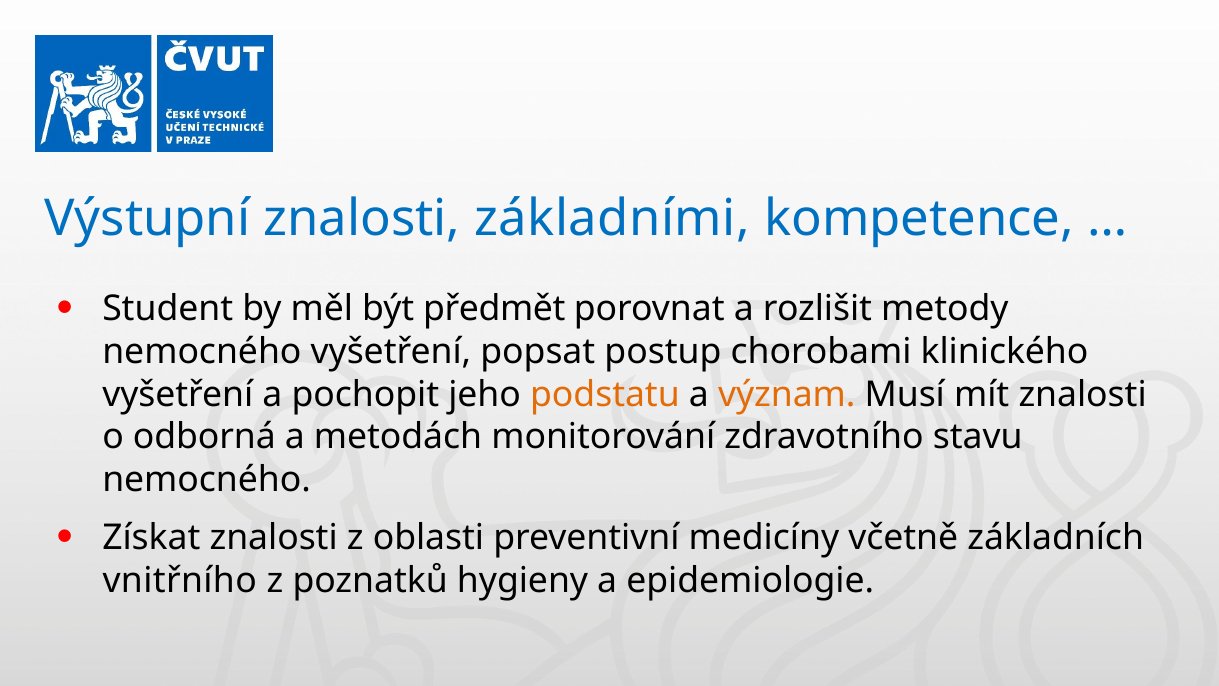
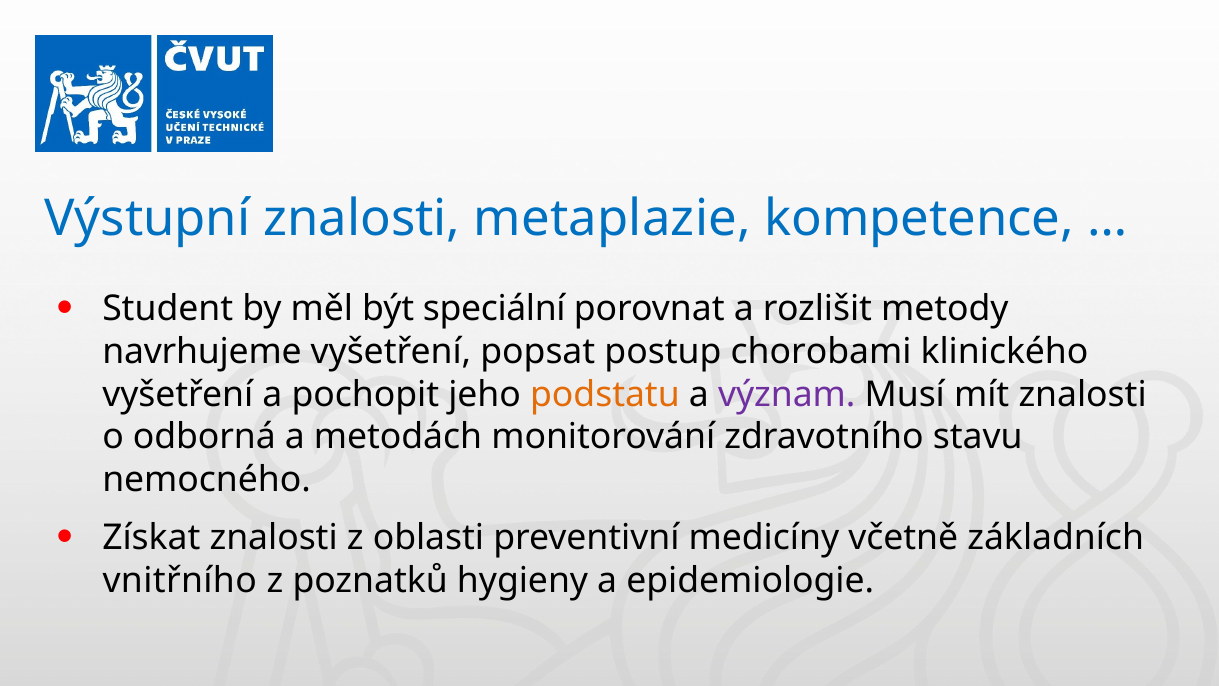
základními: základními -> metaplazie
předmět: předmět -> speciální
nemocného at (202, 352): nemocného -> navrhujeme
význam colour: orange -> purple
